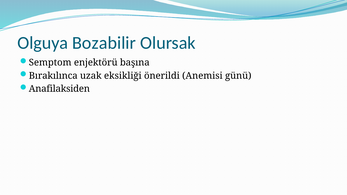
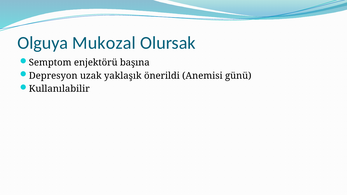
Bozabilir: Bozabilir -> Mukozal
Bırakılınca: Bırakılınca -> Depresyon
eksikliği: eksikliği -> yaklaşık
Anafilaksiden: Anafilaksiden -> Kullanılabilir
